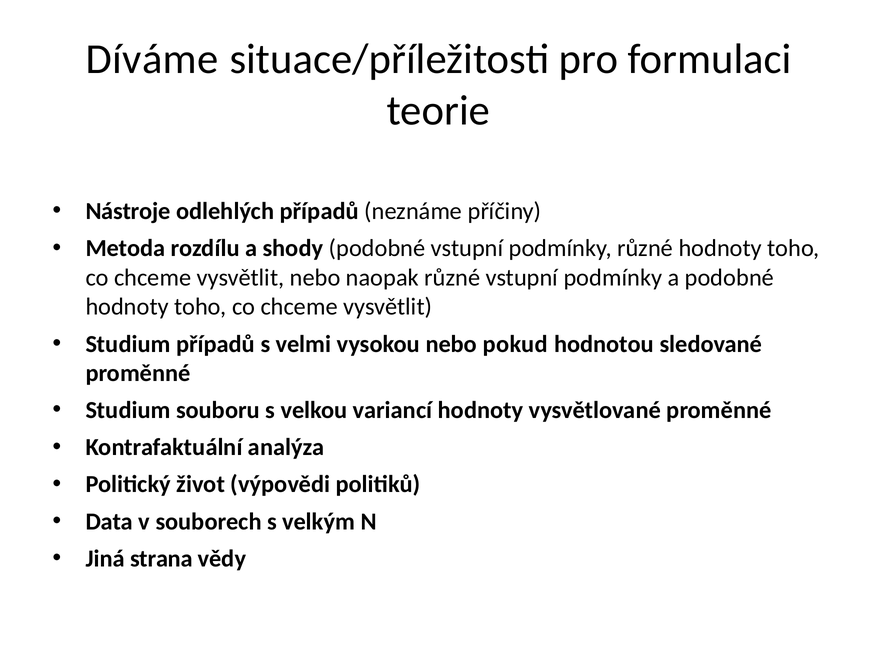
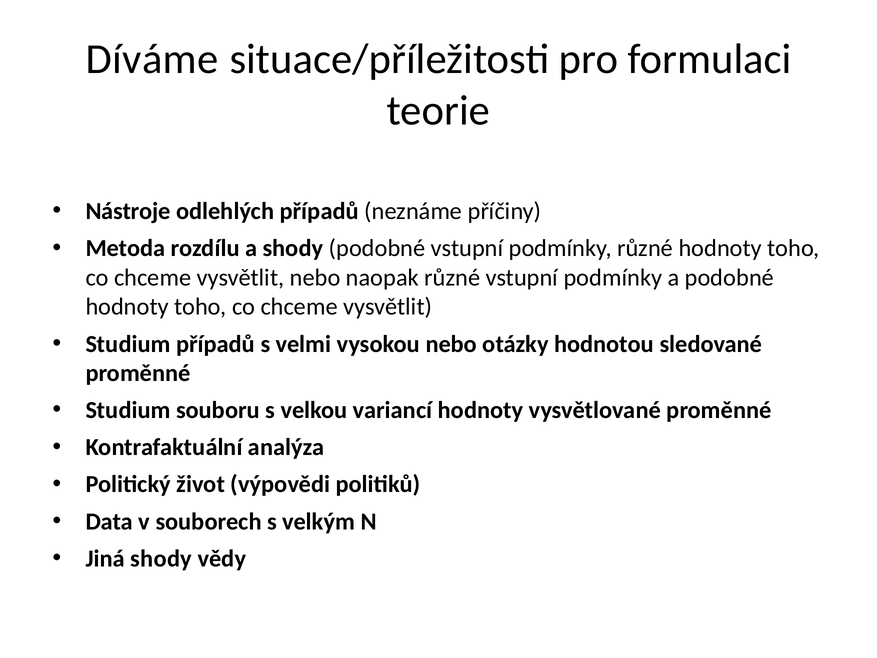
pokud: pokud -> otázky
Jiná strana: strana -> shody
